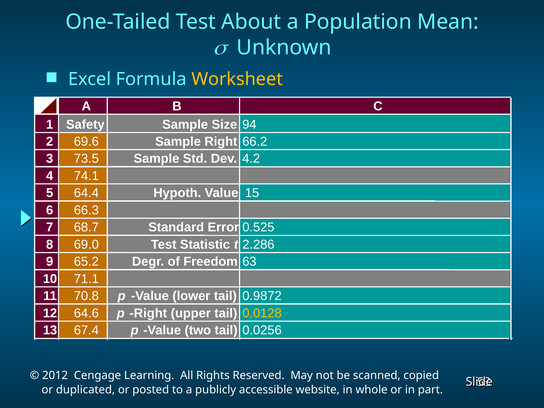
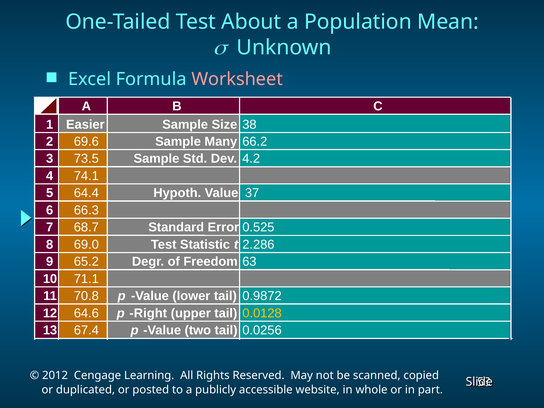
Worksheet colour: yellow -> pink
Safety: Safety -> Easier
94: 94 -> 38
Sample Right: Right -> Many
15: 15 -> 37
